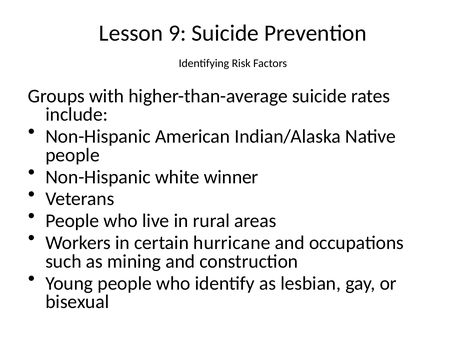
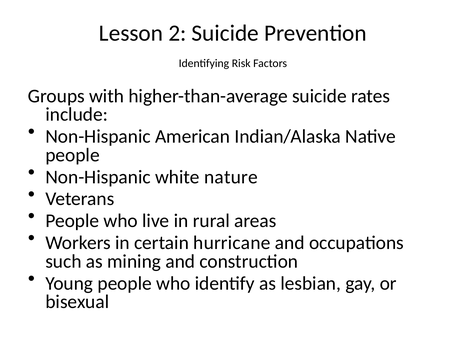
9: 9 -> 2
winner: winner -> nature
